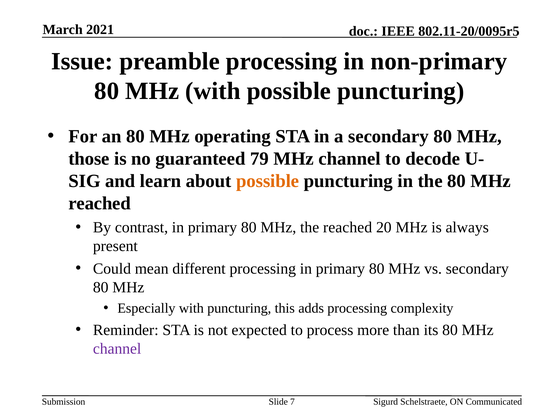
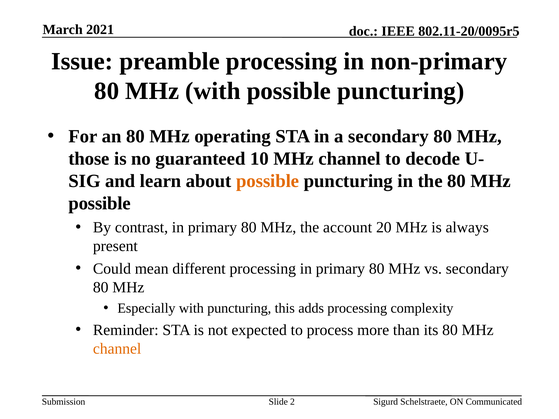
79: 79 -> 10
reached at (100, 203): reached -> possible
the reached: reached -> account
channel at (117, 349) colour: purple -> orange
7: 7 -> 2
